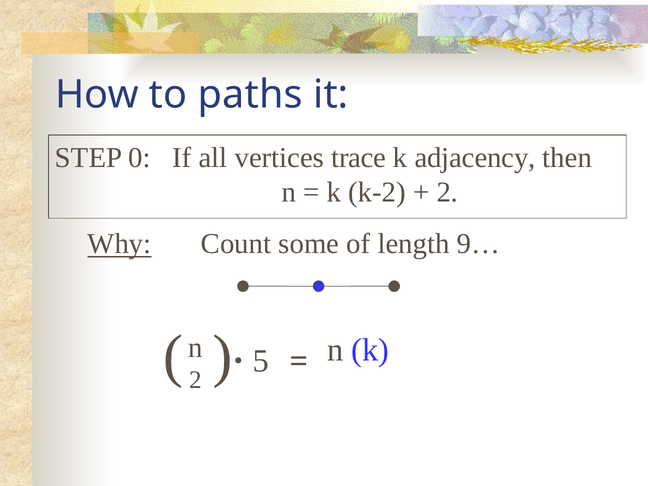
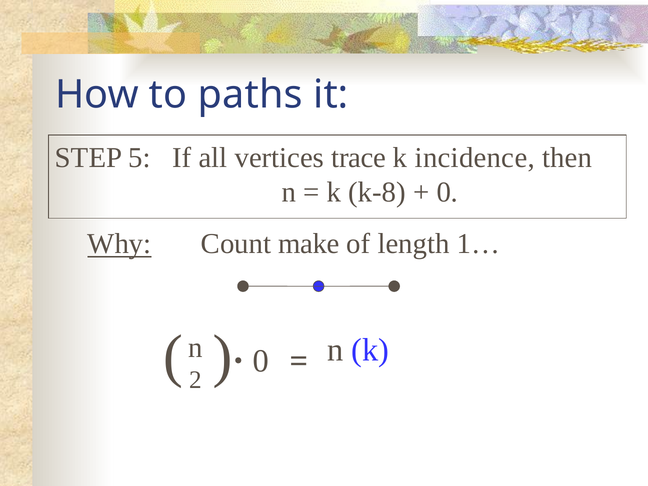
0: 0 -> 5
adjacency: adjacency -> incidence
k-2: k-2 -> k-8
2 at (447, 192): 2 -> 0
some: some -> make
9…: 9… -> 1…
5 at (261, 361): 5 -> 0
